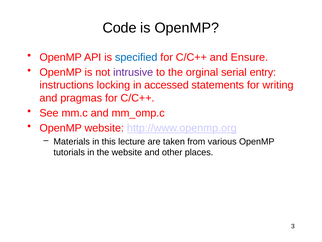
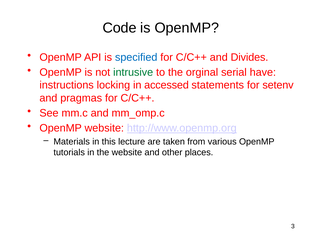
Ensure: Ensure -> Divides
intrusive colour: purple -> green
entry: entry -> have
writing: writing -> setenv
